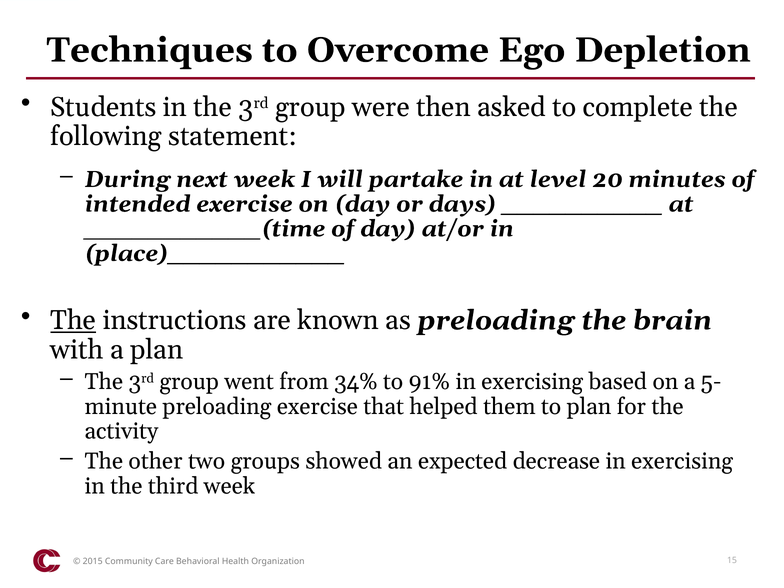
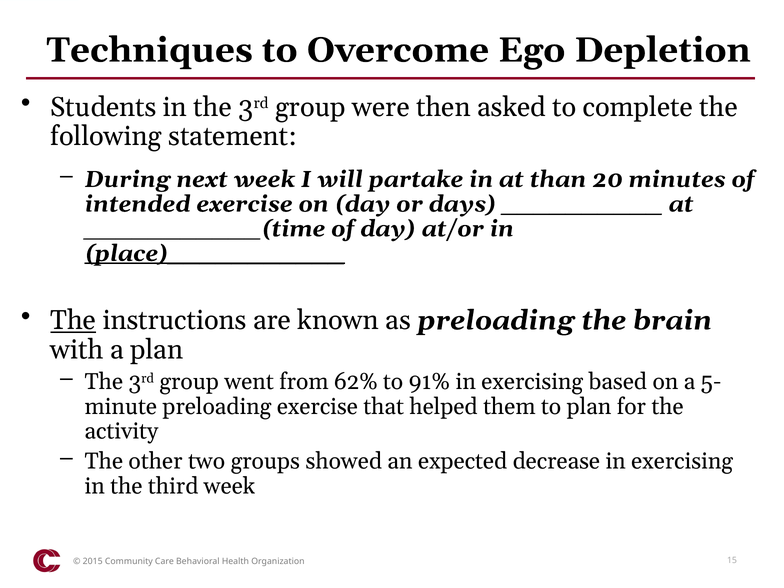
level: level -> than
place)___________ underline: none -> present
34%: 34% -> 62%
